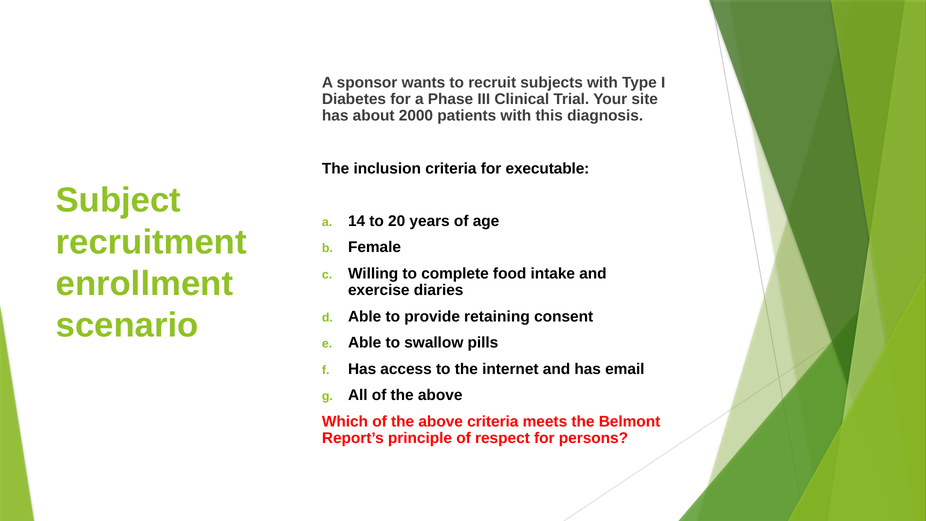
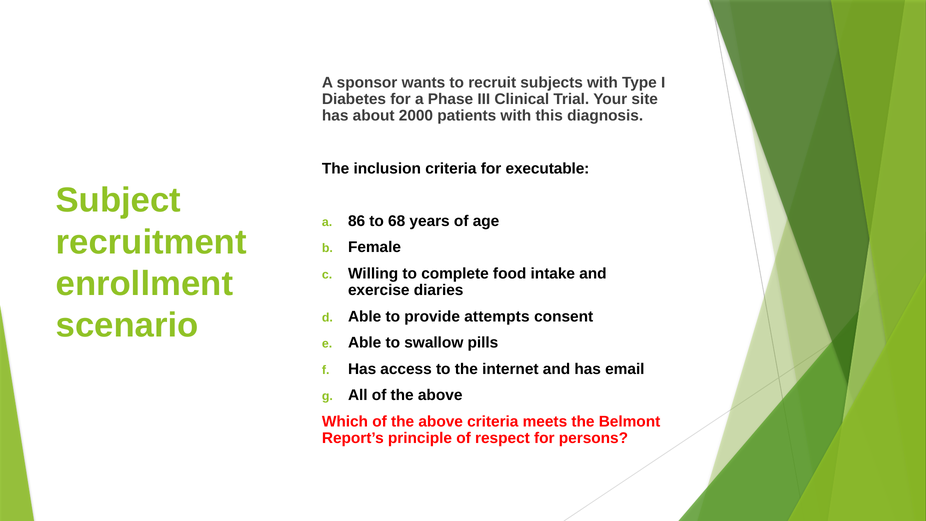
14: 14 -> 86
20: 20 -> 68
retaining: retaining -> attempts
